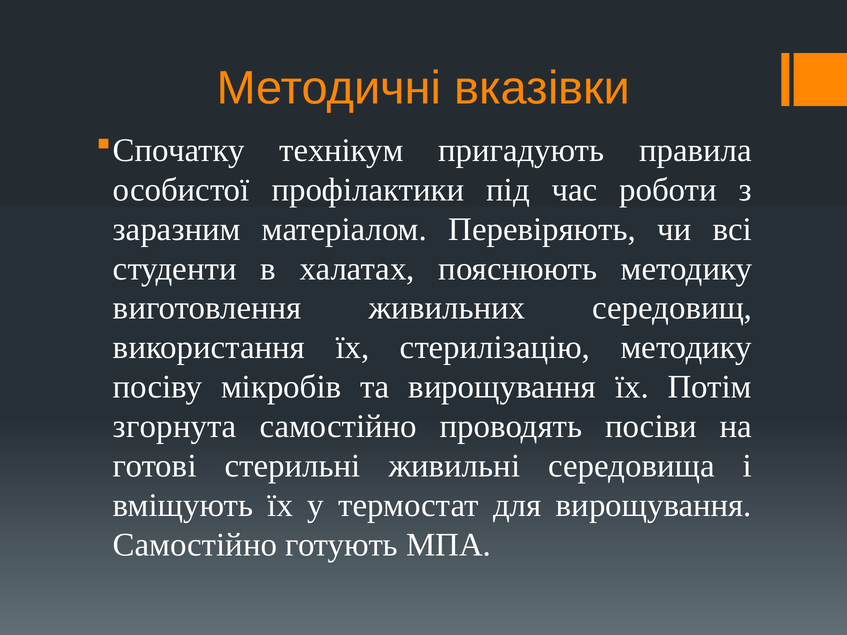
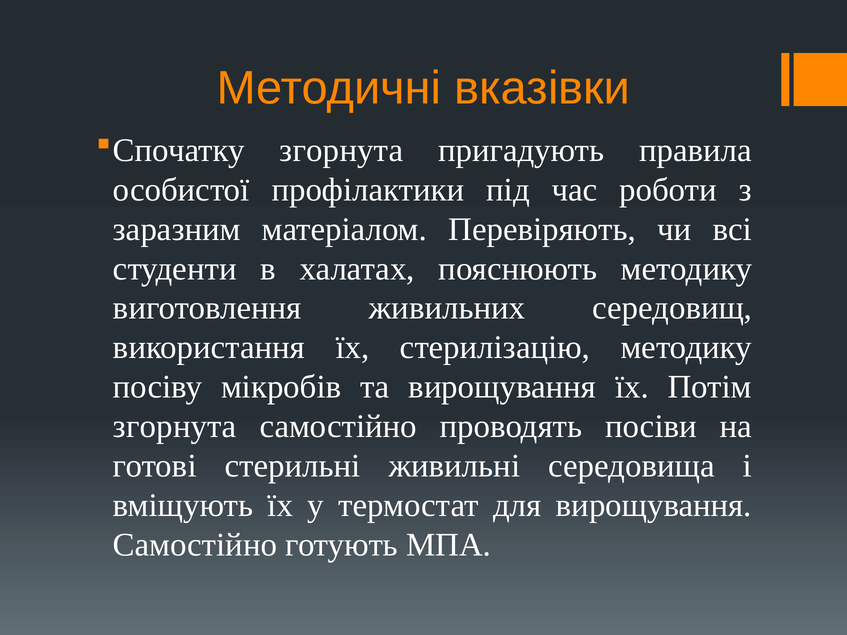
технікум at (341, 150): технікум -> згорнута
